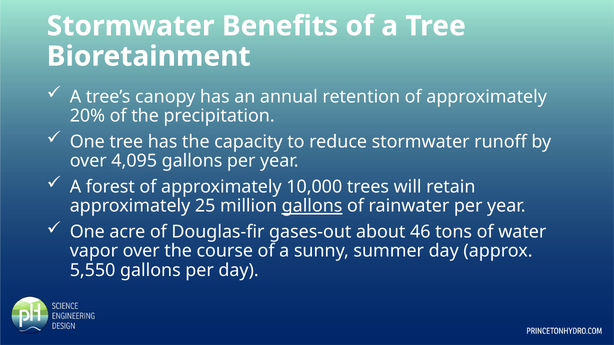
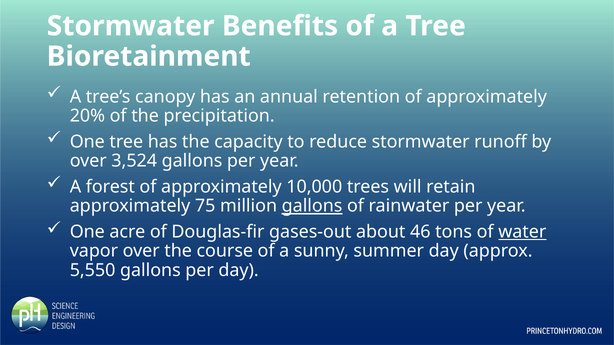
4,095: 4,095 -> 3,524
25: 25 -> 75
water underline: none -> present
